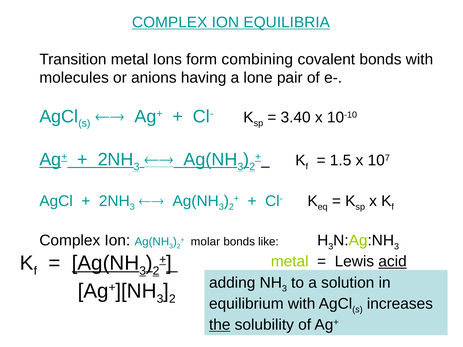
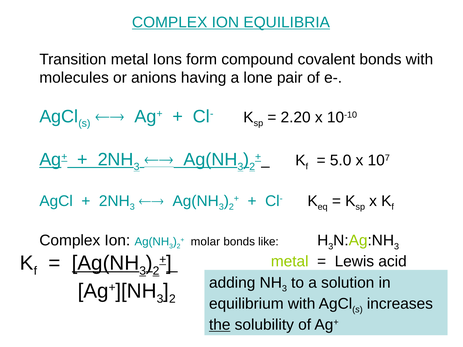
combining: combining -> compound
3.40: 3.40 -> 2.20
1.5: 1.5 -> 5.0
acid underline: present -> none
